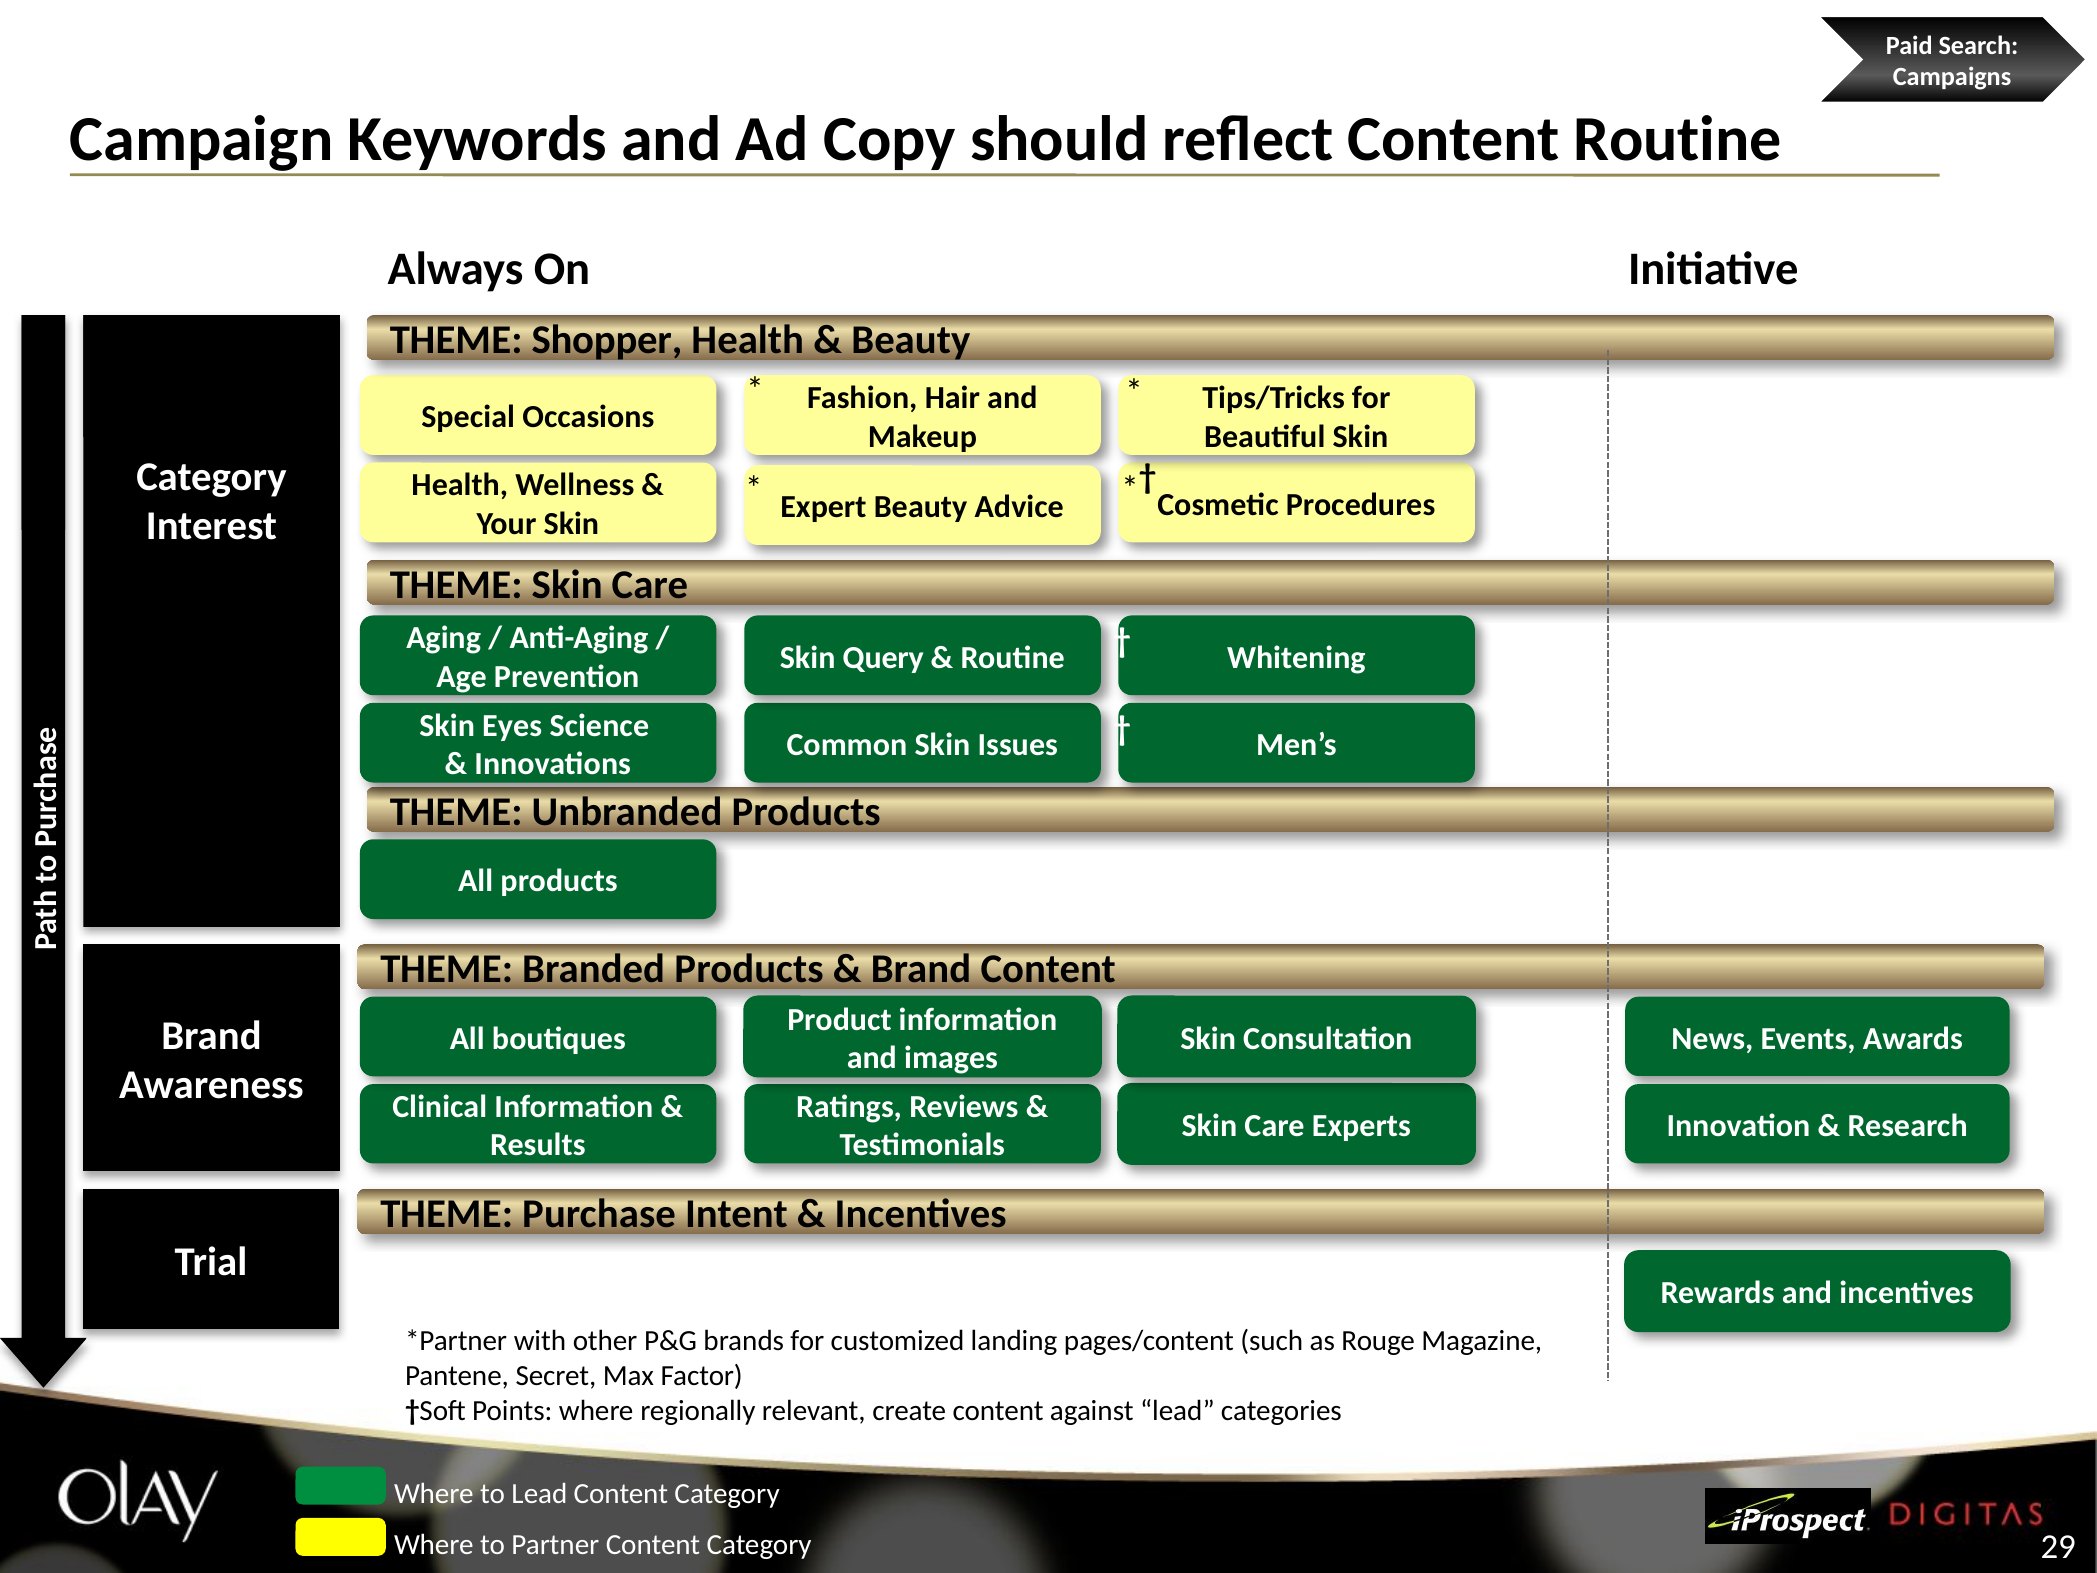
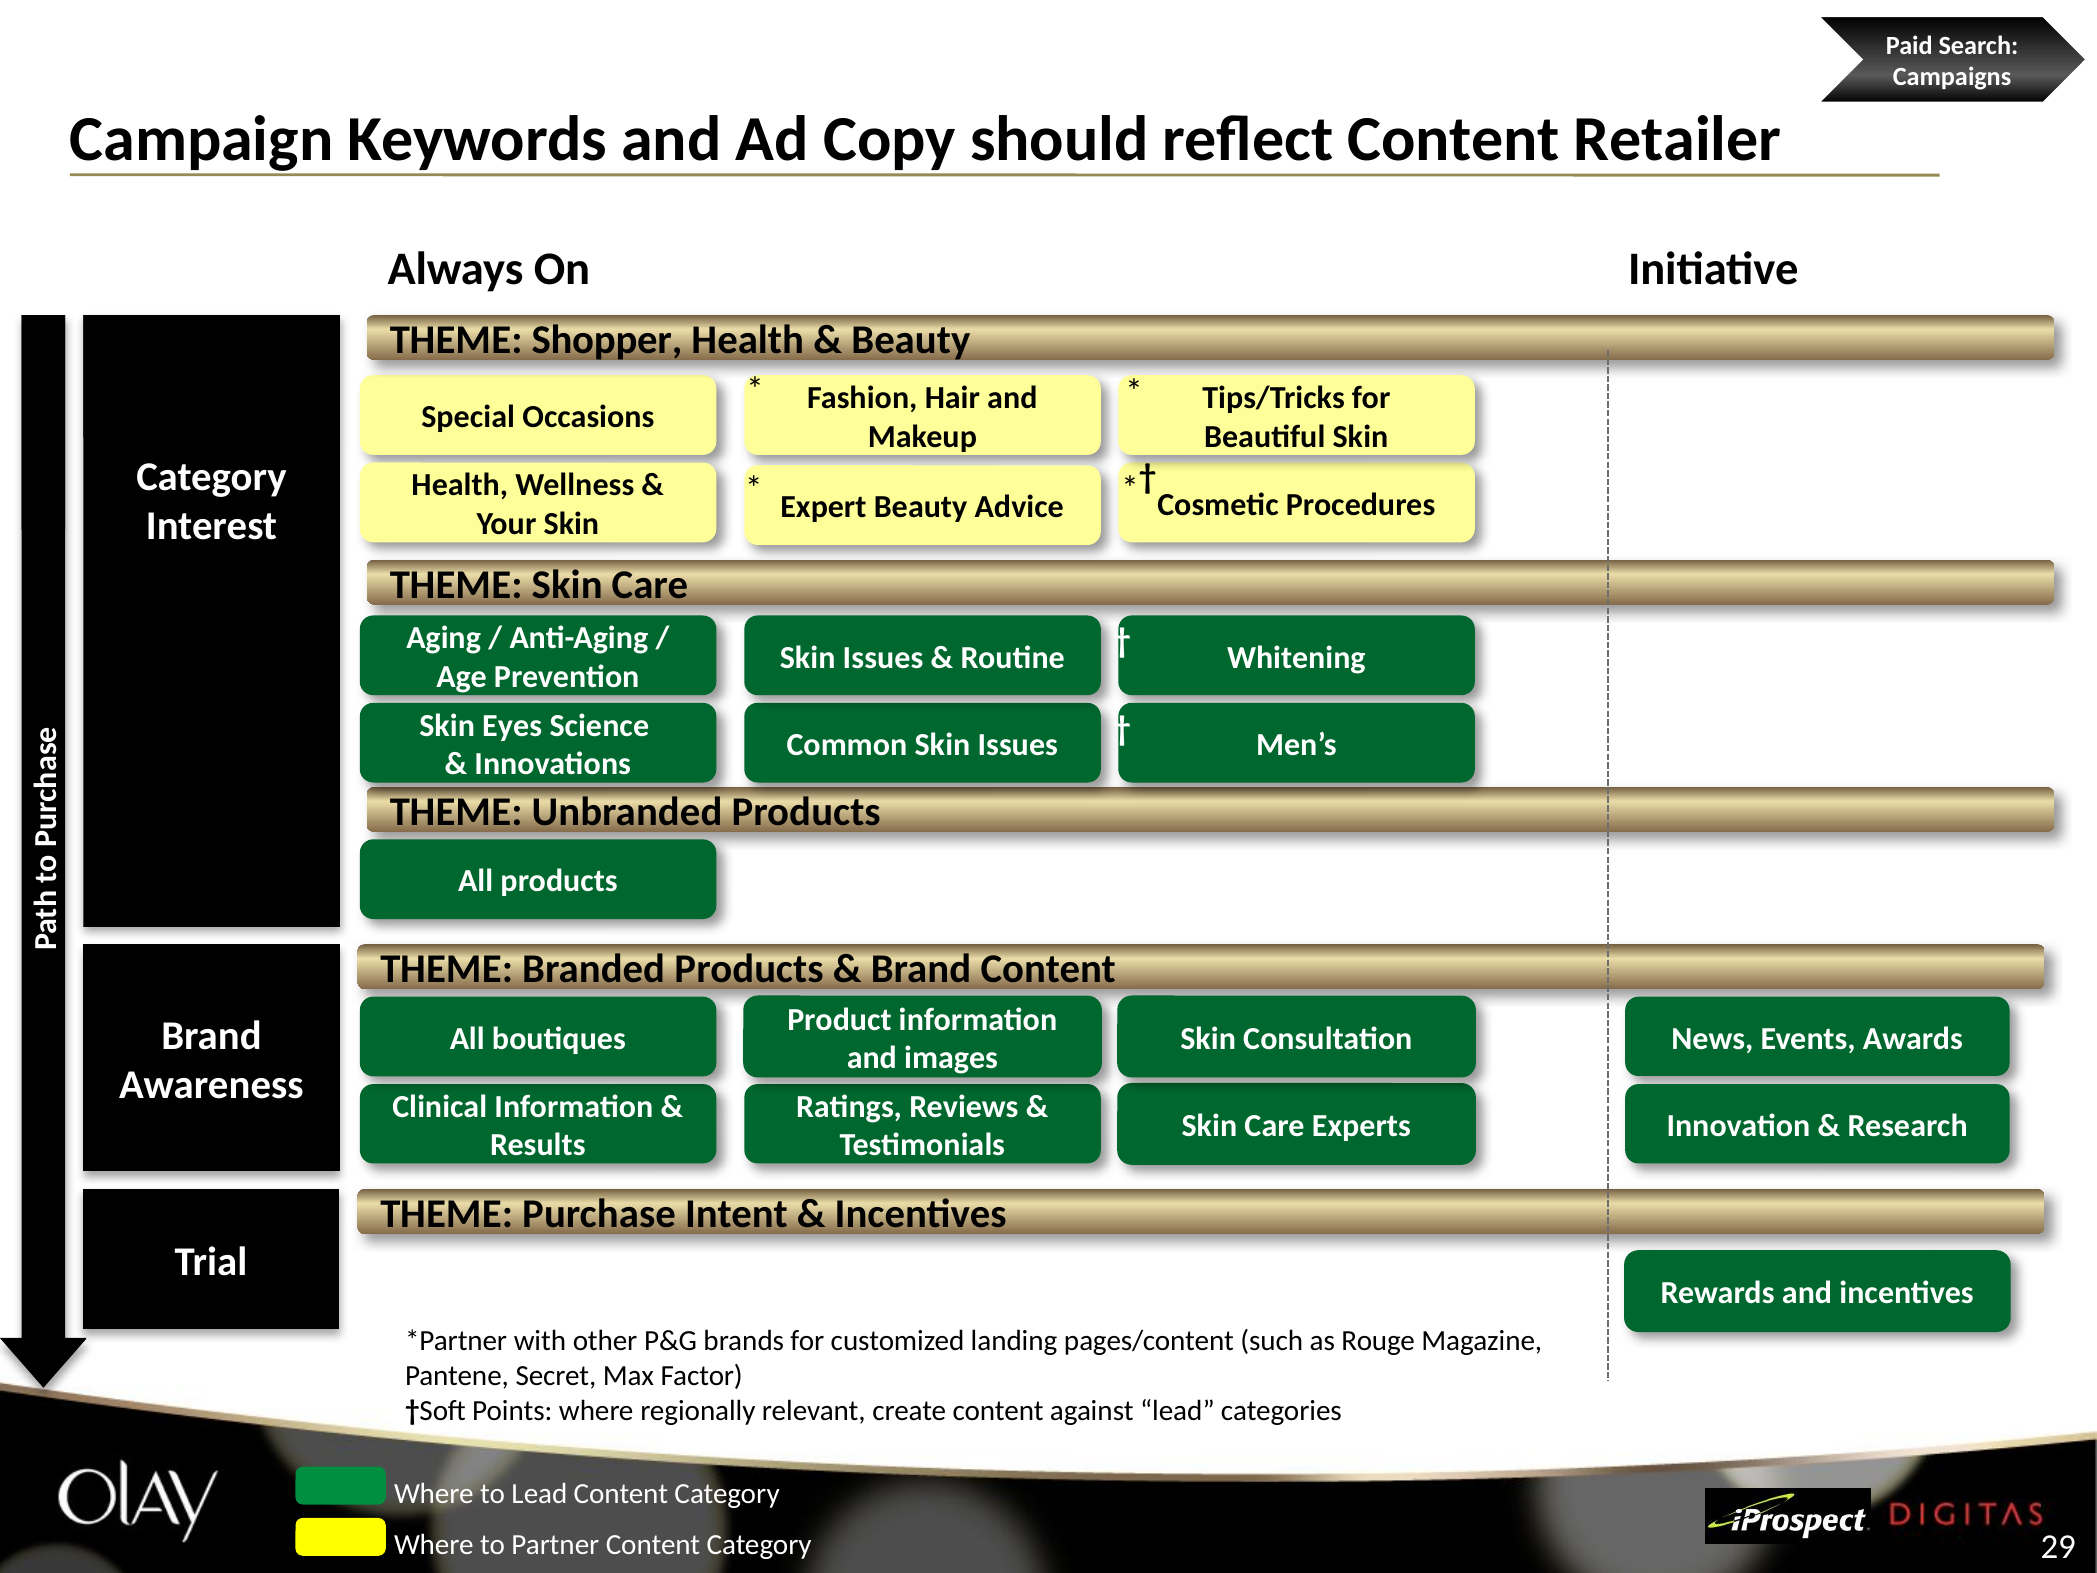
Content Routine: Routine -> Retailer
Query at (883, 657): Query -> Issues
